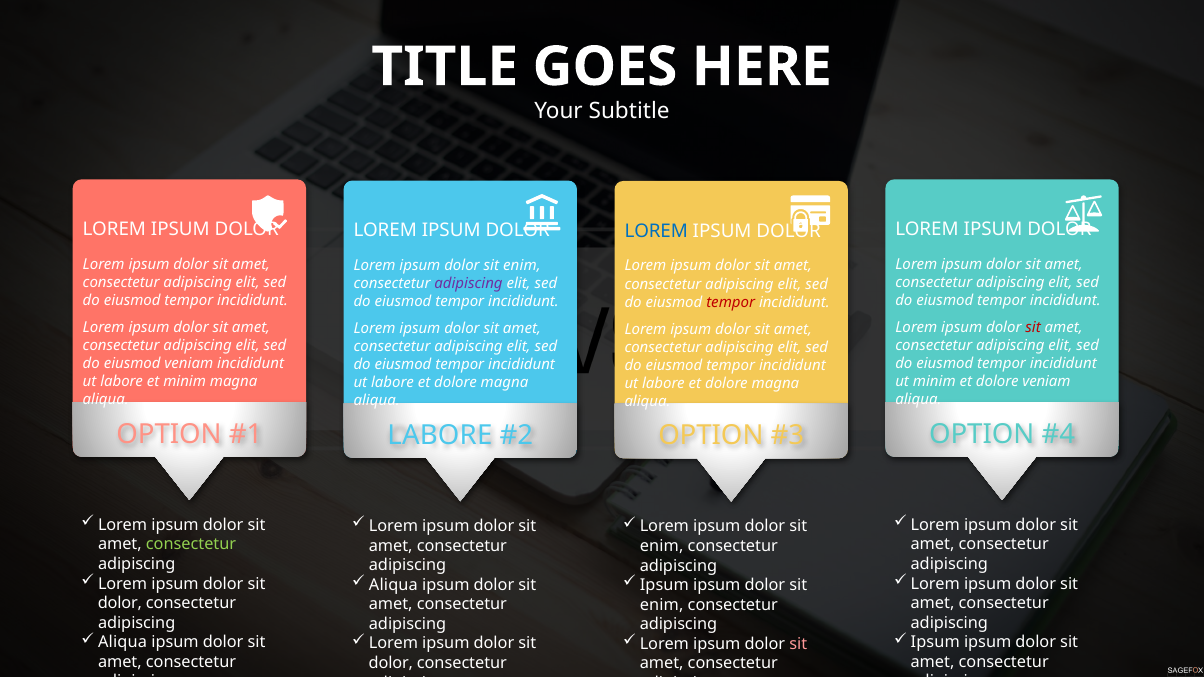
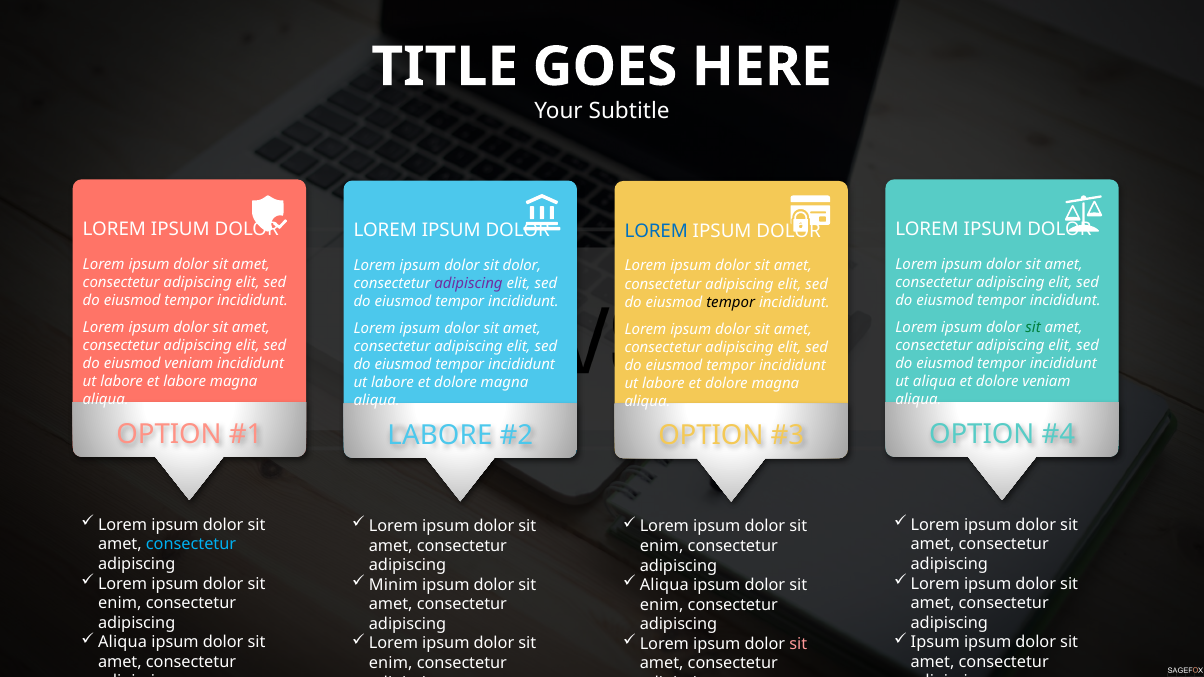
enim at (522, 266): enim -> dolor
tempor at (731, 302) colour: red -> black
sit at (1033, 328) colour: red -> green
et minim: minim -> labore
ut minim: minim -> aliqua
consectetur at (191, 545) colour: light green -> light blue
Aliqua at (393, 585): Aliqua -> Minim
Ipsum at (664, 585): Ipsum -> Aliqua
dolor at (120, 603): dolor -> enim
dolor at (391, 663): dolor -> enim
